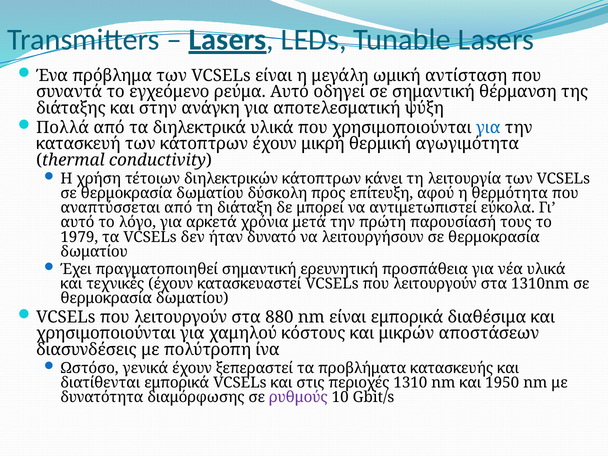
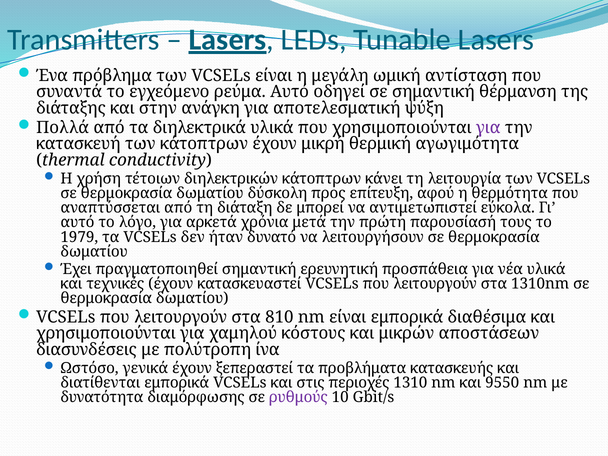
για at (488, 128) colour: blue -> purple
880: 880 -> 810
1950: 1950 -> 9550
